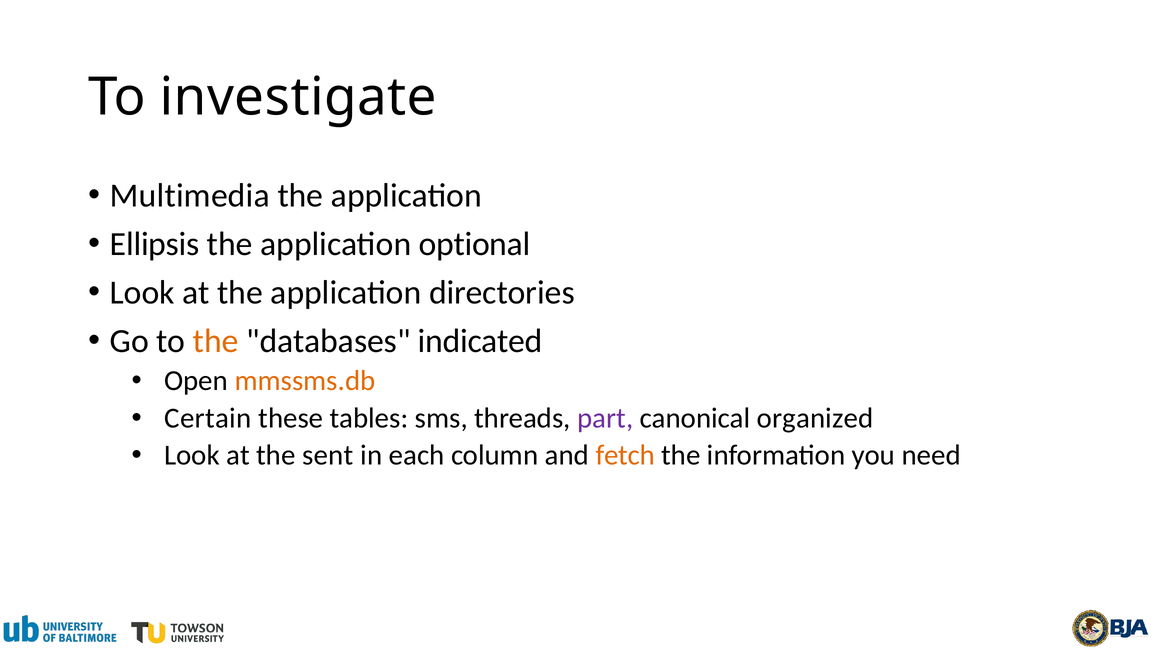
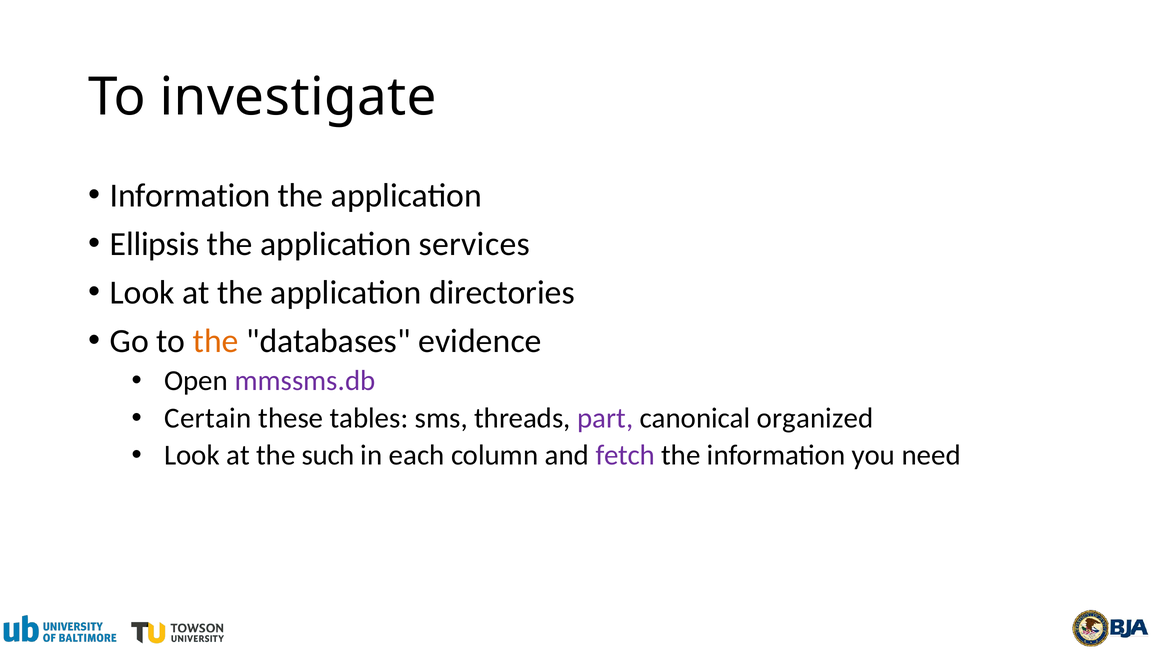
Multimedia at (190, 196): Multimedia -> Information
optional: optional -> services
indicated: indicated -> evidence
mmssms.db colour: orange -> purple
sent: sent -> such
fetch colour: orange -> purple
